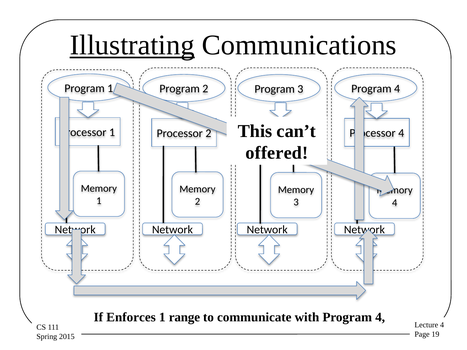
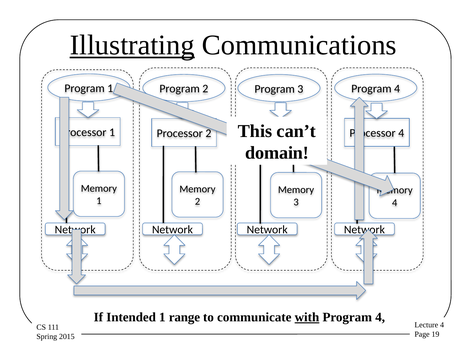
offered: offered -> domain
Enforces: Enforces -> Intended
with underline: none -> present
